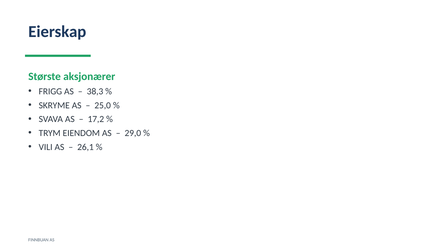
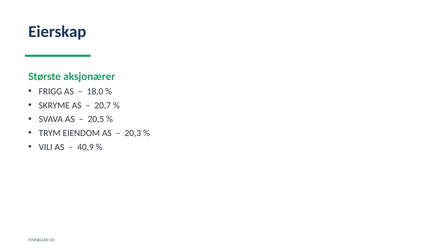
38,3: 38,3 -> 18,0
25,0: 25,0 -> 20,7
17,2: 17,2 -> 20,5
29,0: 29,0 -> 20,3
26,1: 26,1 -> 40,9
